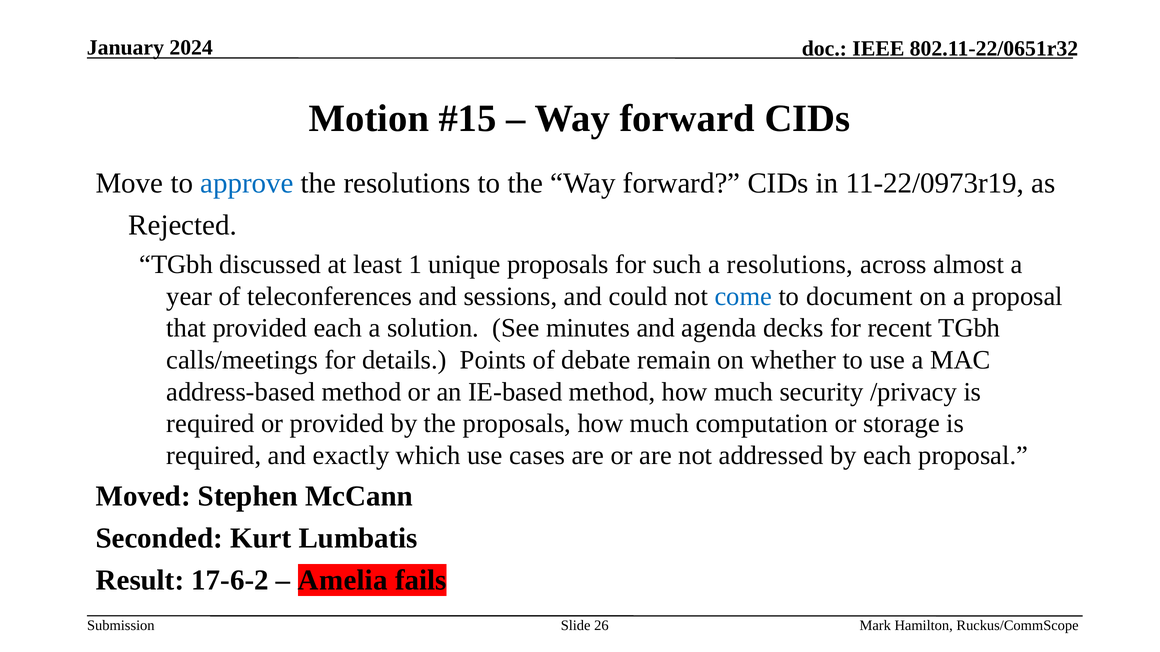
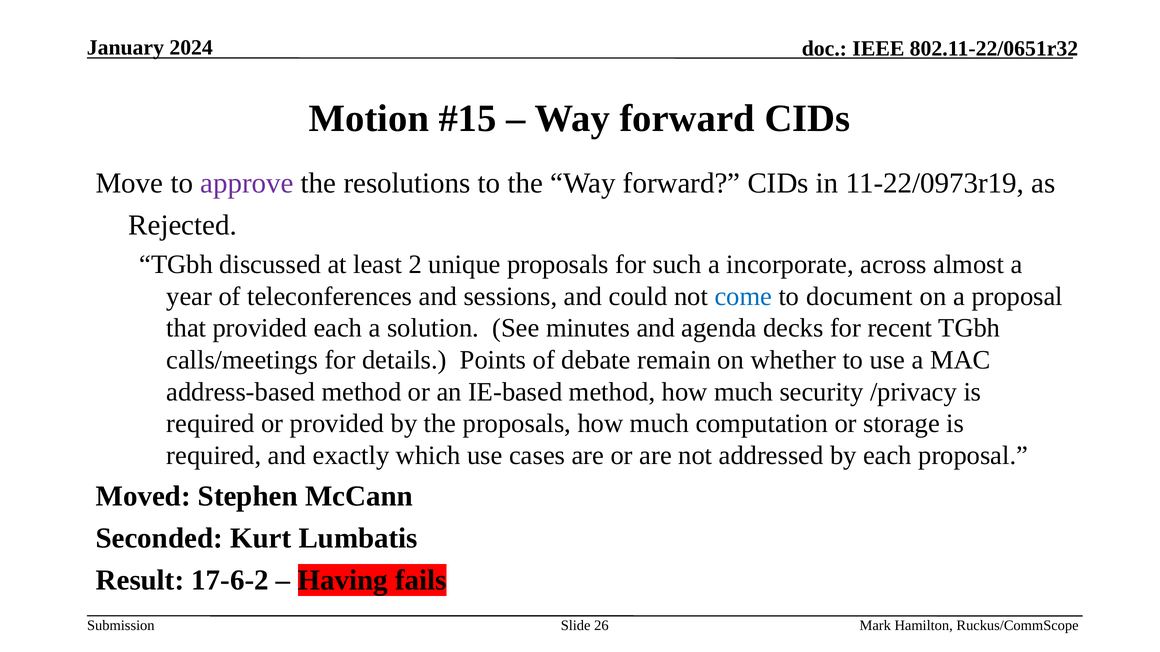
approve colour: blue -> purple
1: 1 -> 2
a resolutions: resolutions -> incorporate
Amelia: Amelia -> Having
